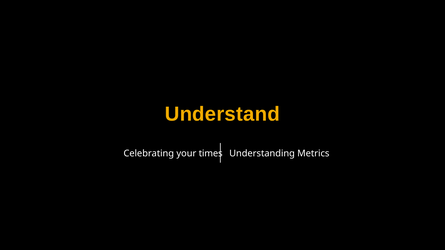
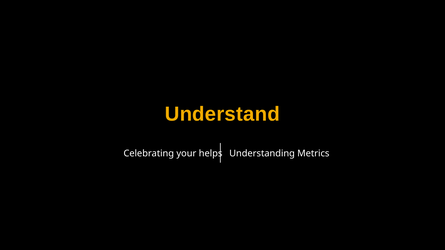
times: times -> helps
